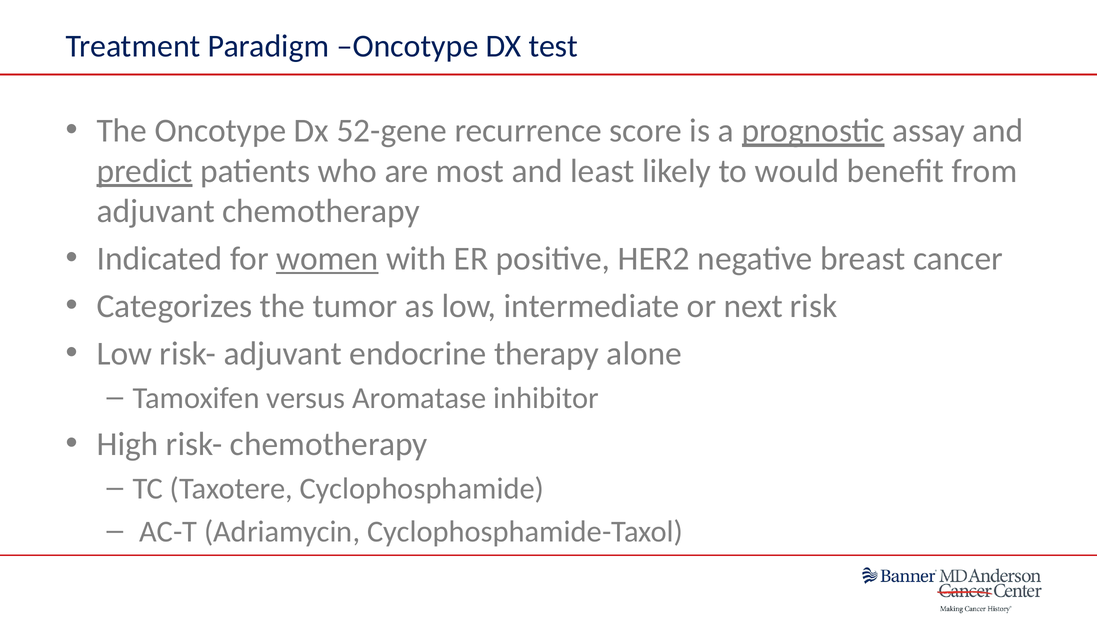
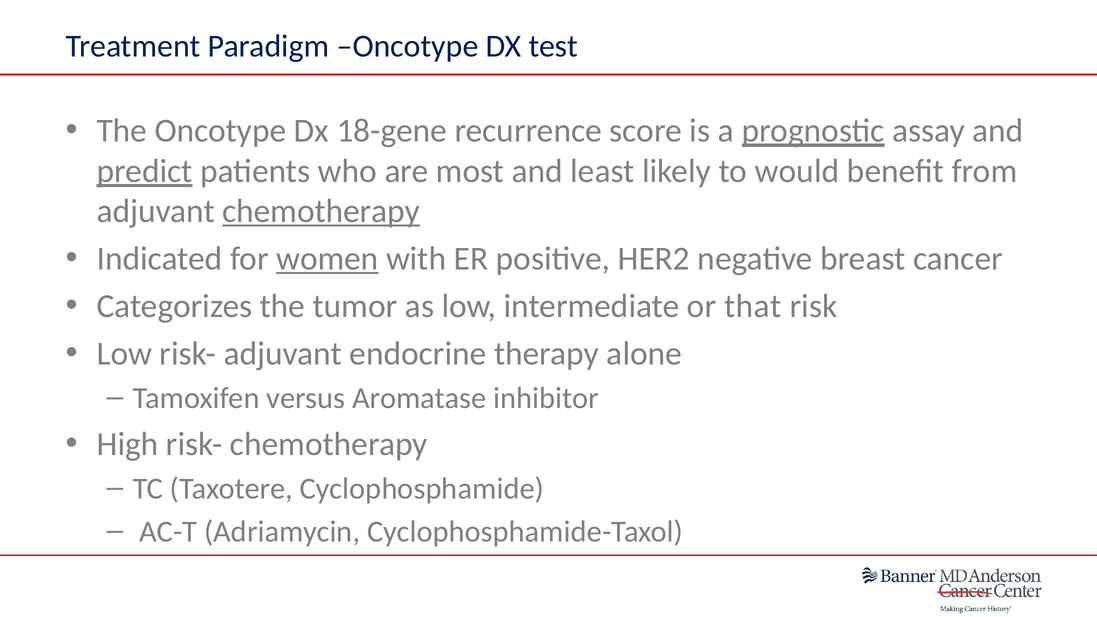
52-gene: 52-gene -> 18-gene
chemotherapy at (321, 211) underline: none -> present
next: next -> that
